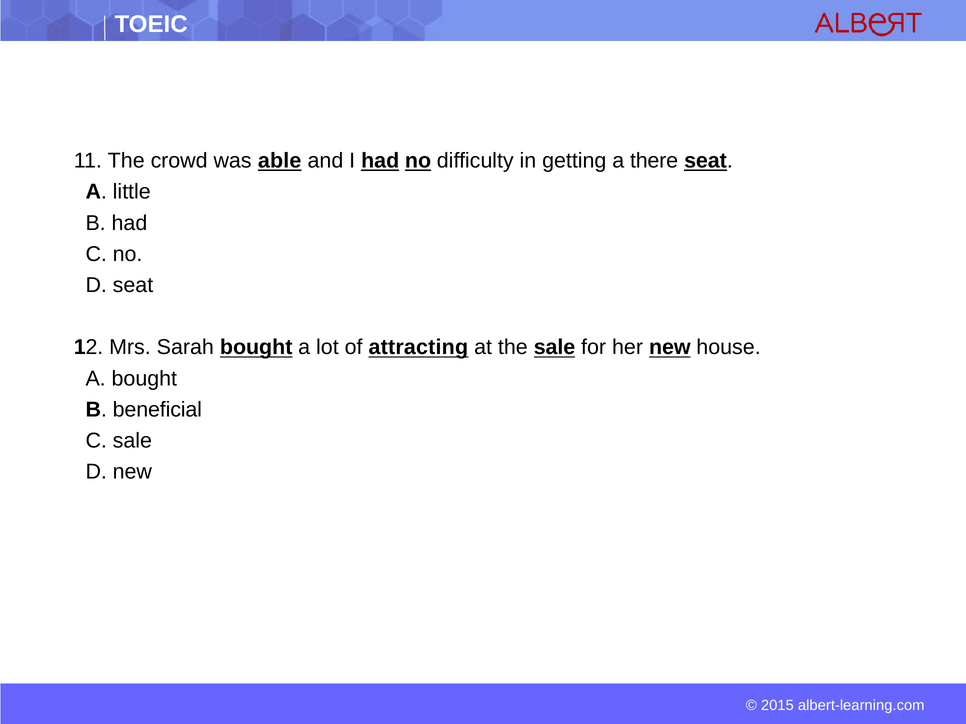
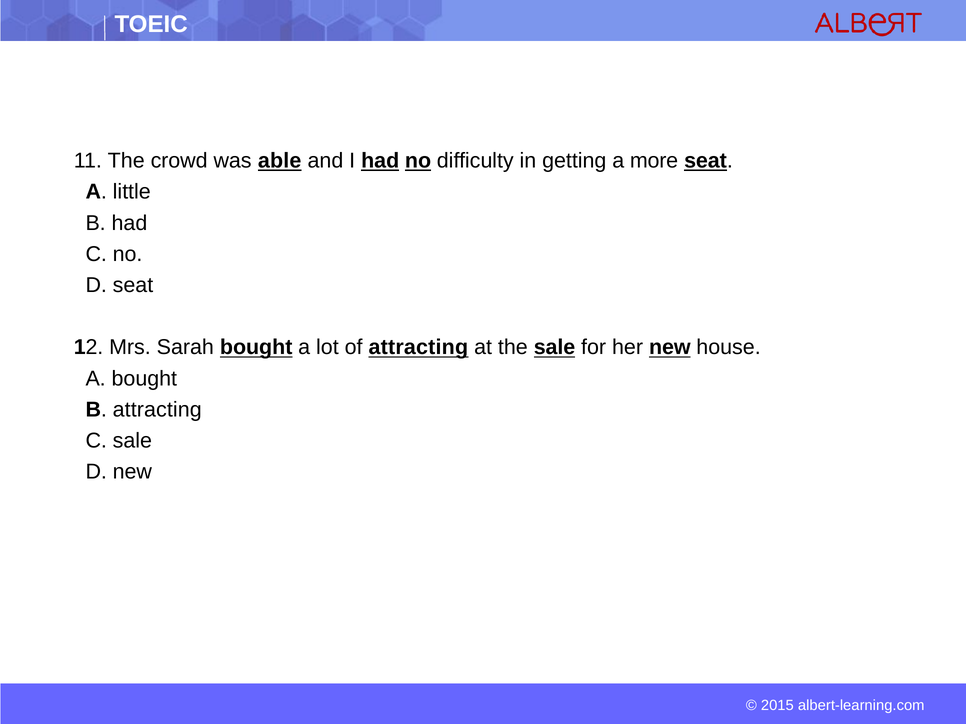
there: there -> more
B beneficial: beneficial -> attracting
